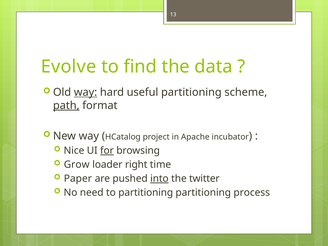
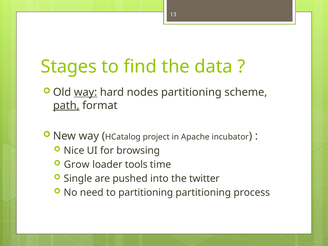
Evolve: Evolve -> Stages
useful: useful -> nodes
for underline: present -> none
right: right -> tools
Paper: Paper -> Single
into underline: present -> none
